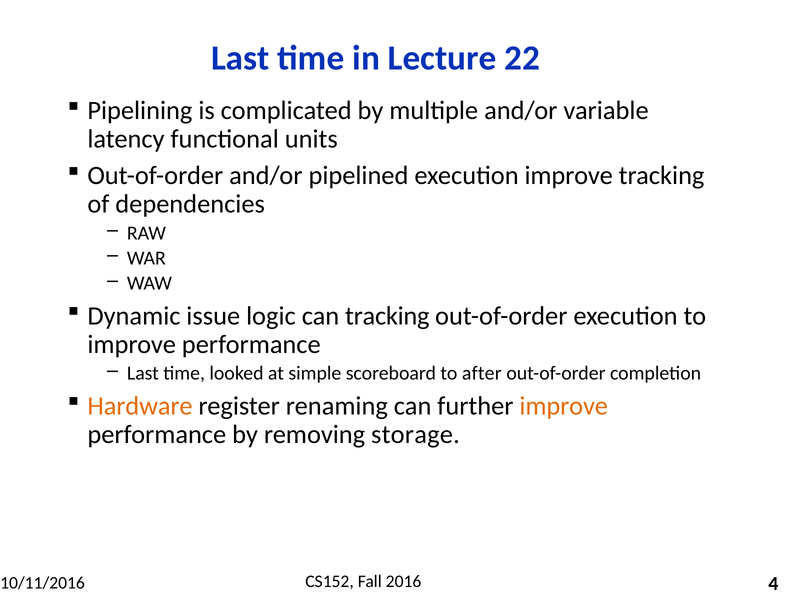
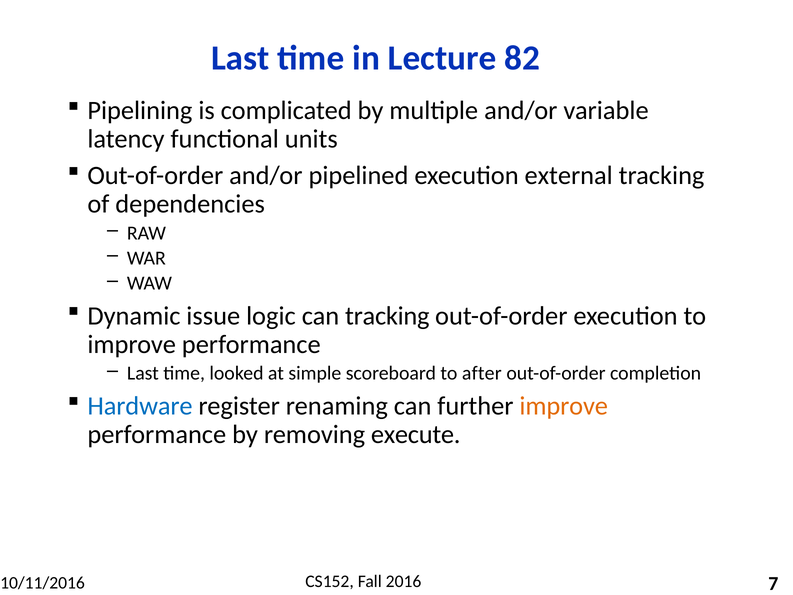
22: 22 -> 82
execution improve: improve -> external
Hardware colour: orange -> blue
storage: storage -> execute
4: 4 -> 7
